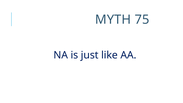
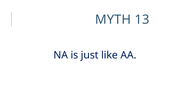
75: 75 -> 13
